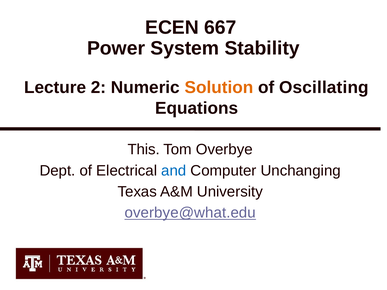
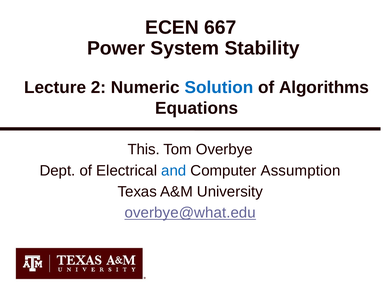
Solution colour: orange -> blue
Oscillating: Oscillating -> Algorithms
Unchanging: Unchanging -> Assumption
